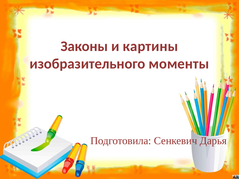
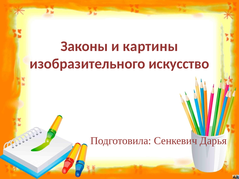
моменты: моменты -> искусство
